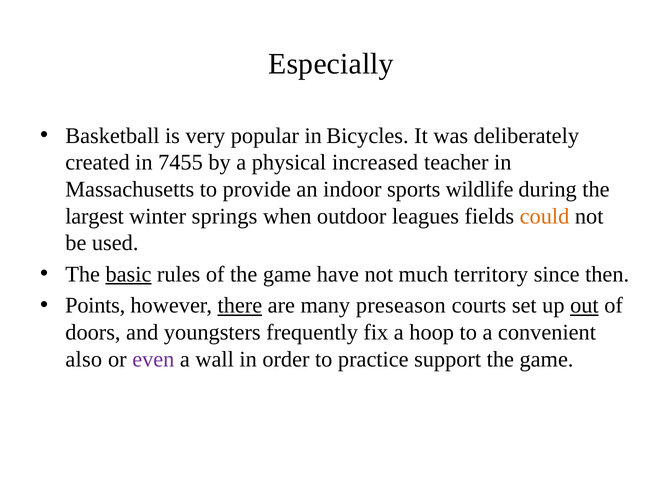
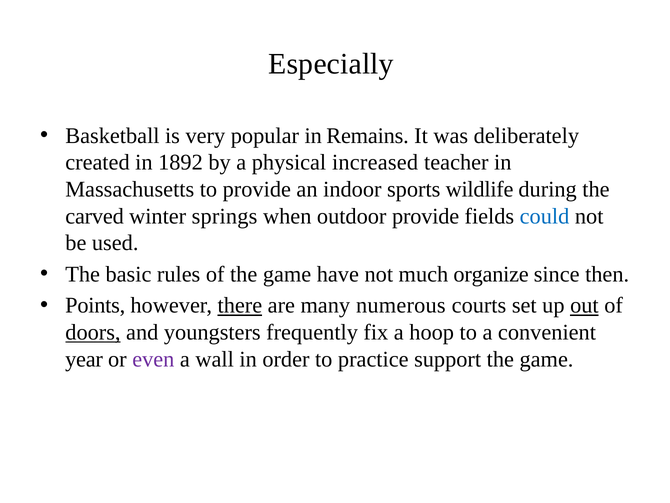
Bicycles: Bicycles -> Remains
7455: 7455 -> 1892
largest: largest -> carved
outdoor leagues: leagues -> provide
could colour: orange -> blue
basic underline: present -> none
territory: territory -> organize
preseason: preseason -> numerous
doors underline: none -> present
also: also -> year
